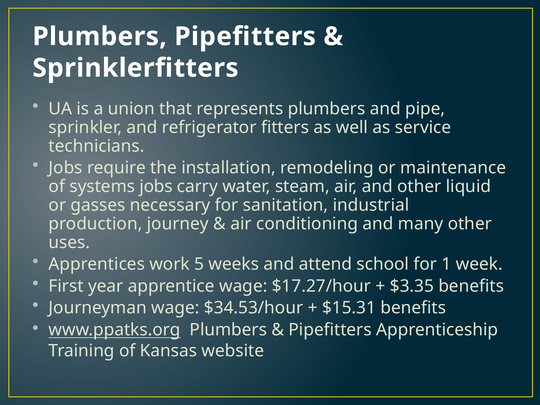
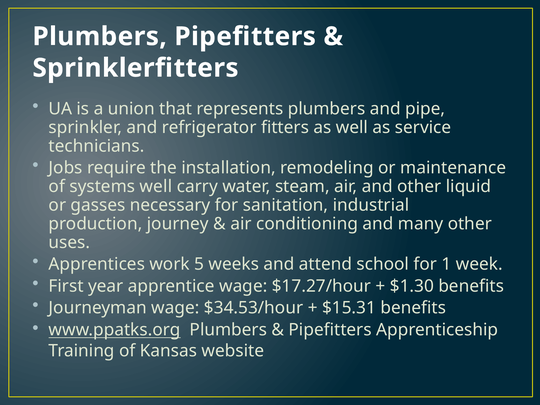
systems jobs: jobs -> well
$3.35: $3.35 -> $1.30
